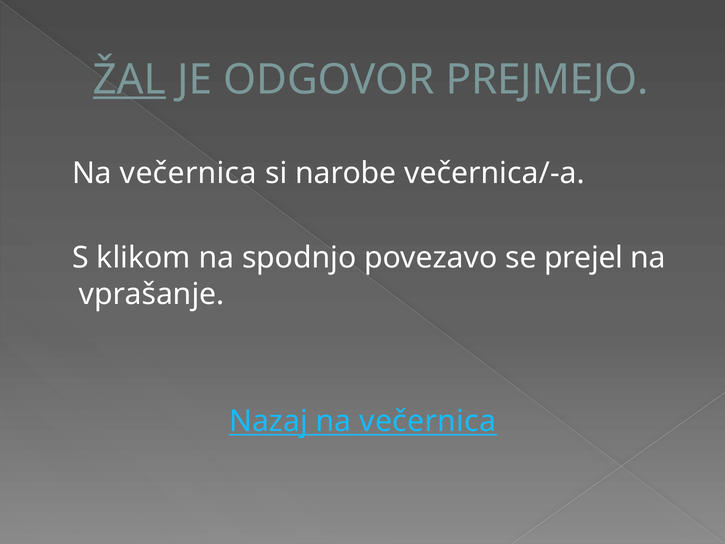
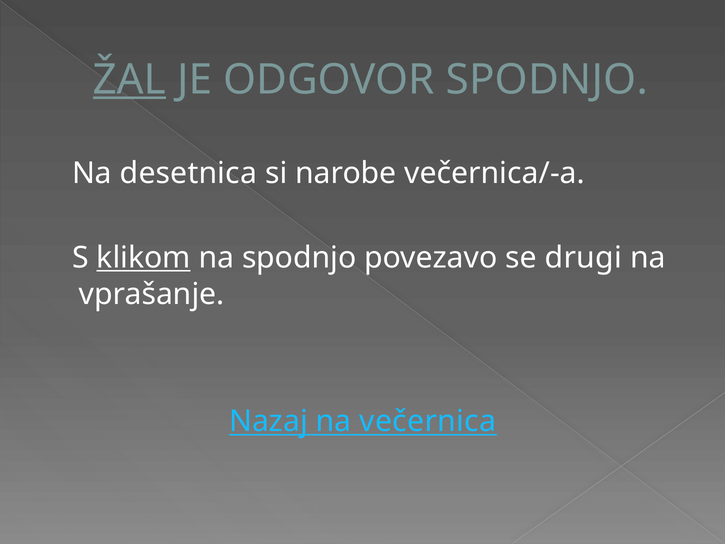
ODGOVOR PREJMEJO: PREJMEJO -> SPODNJO
večernica at (188, 173): večernica -> desetnica
klikom underline: none -> present
prejel: prejel -> drugi
